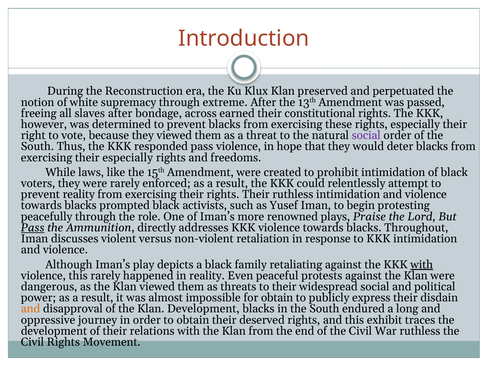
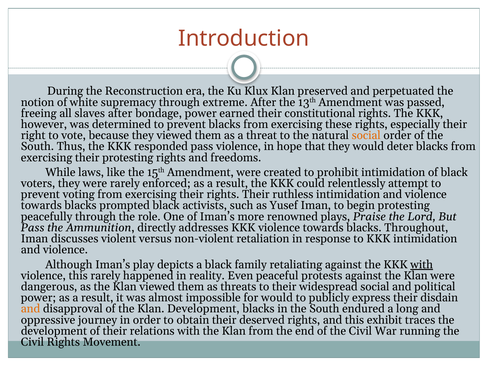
bondage across: across -> power
social at (366, 135) colour: purple -> orange
their especially: especially -> protesting
prevent reality: reality -> voting
Pass at (33, 228) underline: present -> none
for obtain: obtain -> would
War ruthless: ruthless -> running
